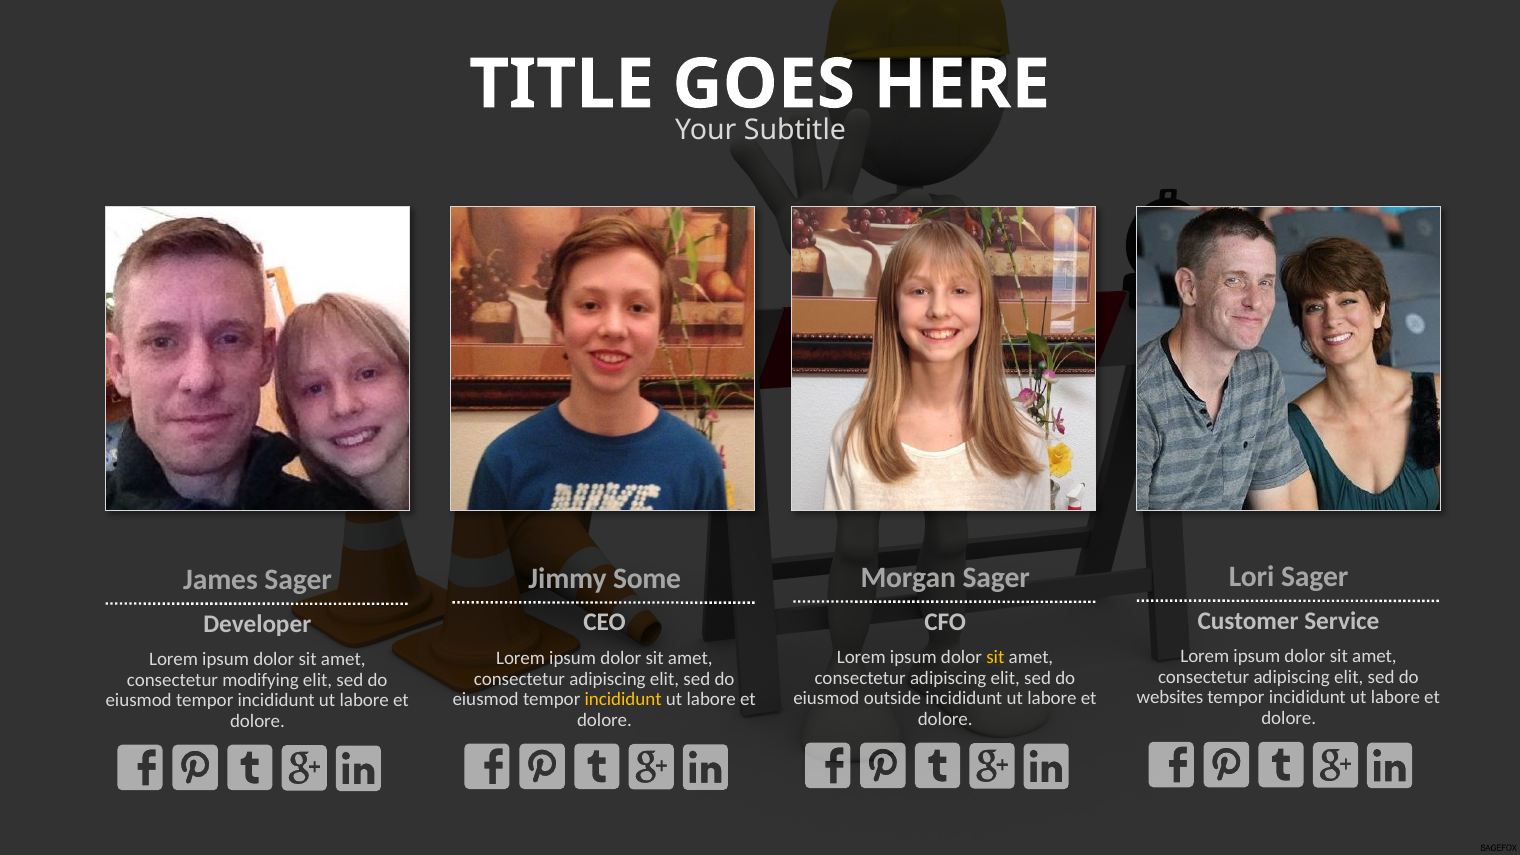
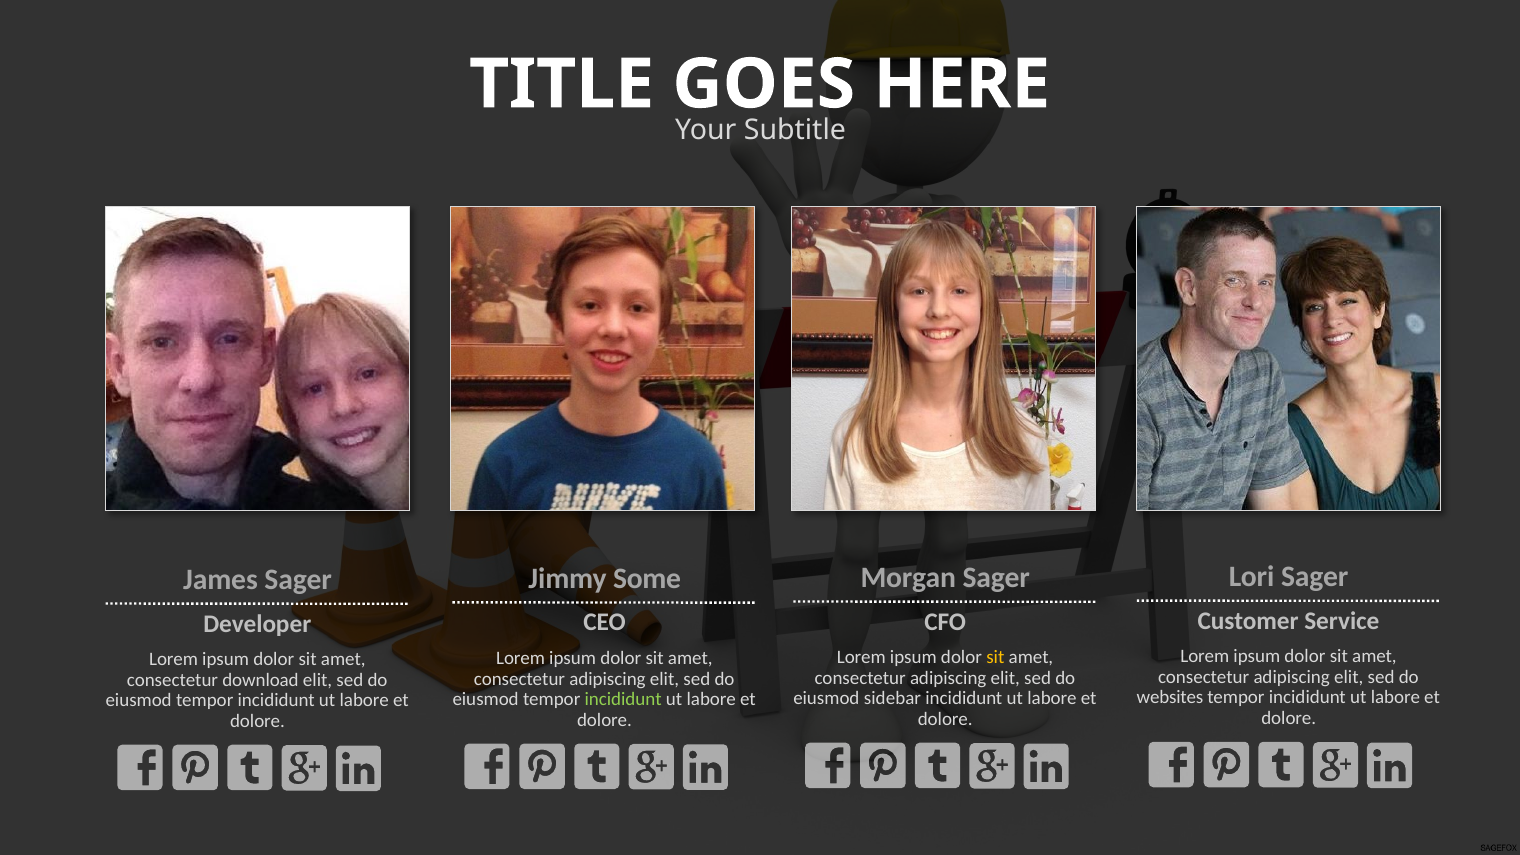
modifying: modifying -> download
outside: outside -> sidebar
incididunt at (623, 699) colour: yellow -> light green
